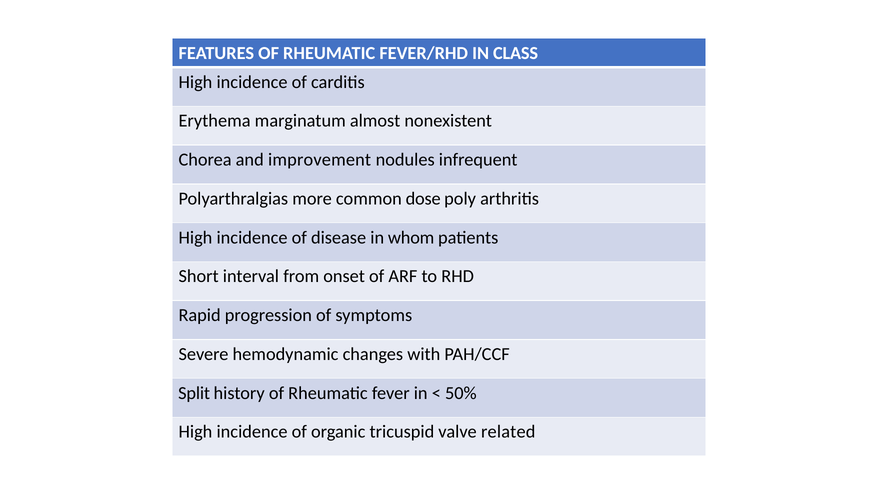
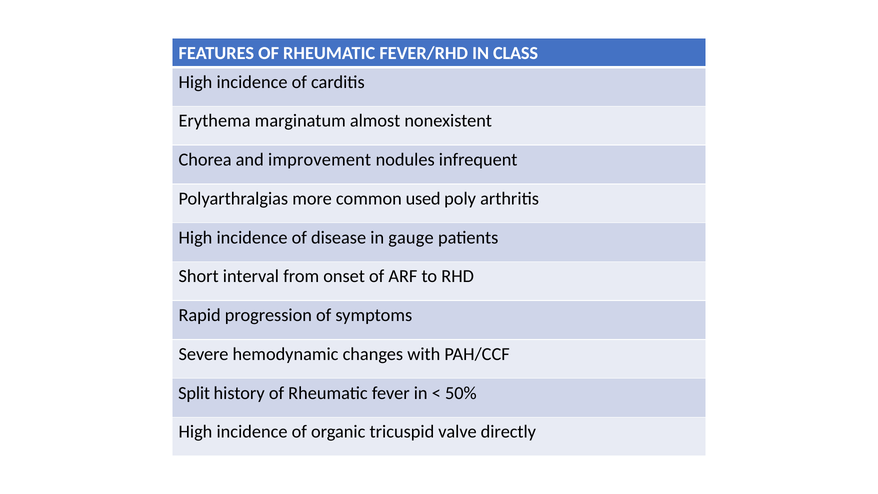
dose: dose -> used
whom: whom -> gauge
related: related -> directly
